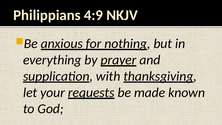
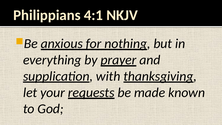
4:9: 4:9 -> 4:1
